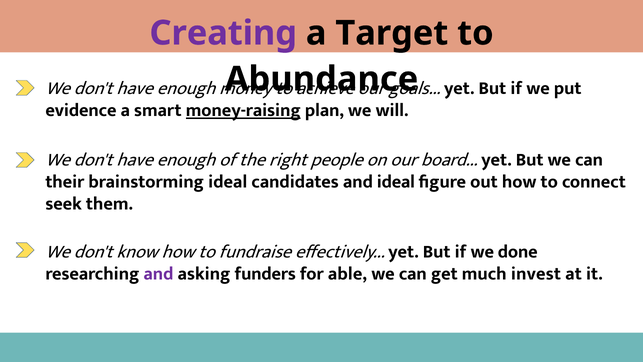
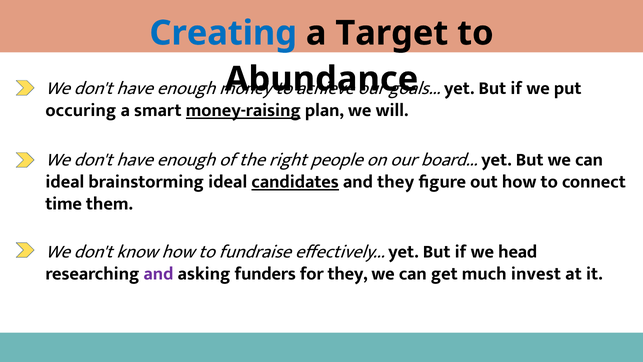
Creating colour: purple -> blue
evidence: evidence -> occuring
their at (65, 182): their -> ideal
candidates underline: none -> present
and ideal: ideal -> they
seek: seek -> time
done: done -> head
for able: able -> they
